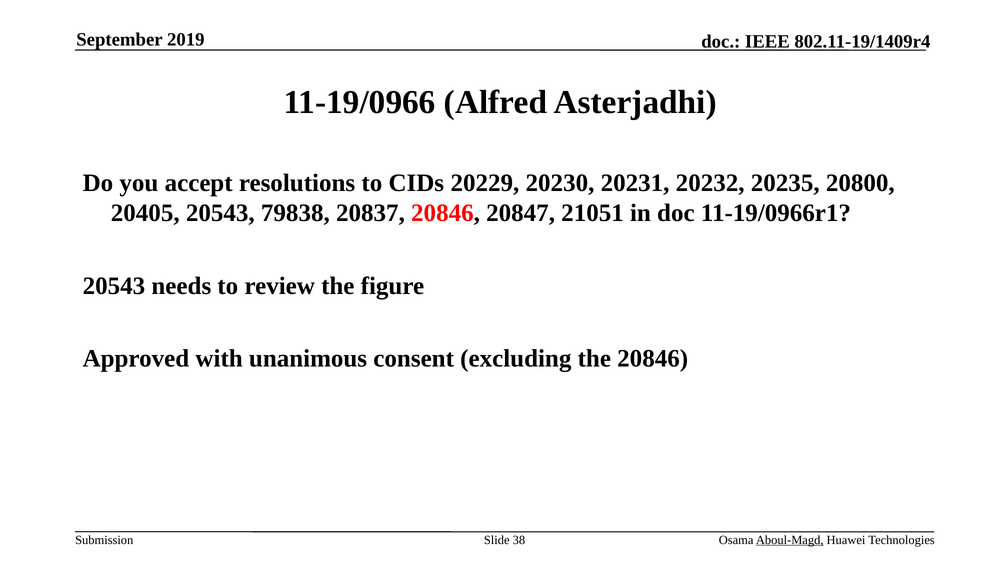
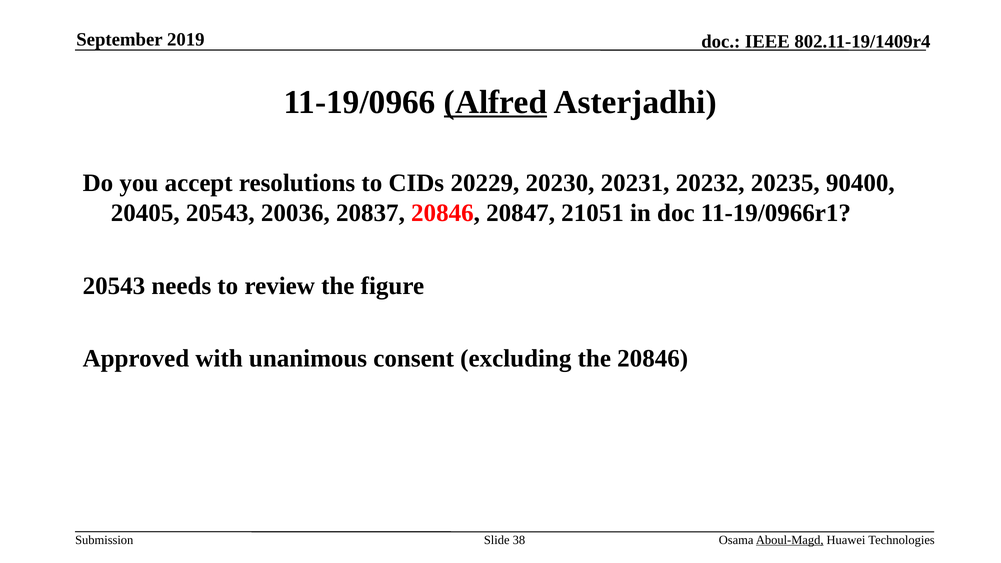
Alfred underline: none -> present
20800: 20800 -> 90400
79838: 79838 -> 20036
